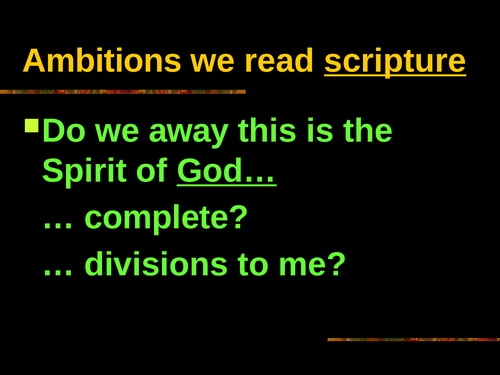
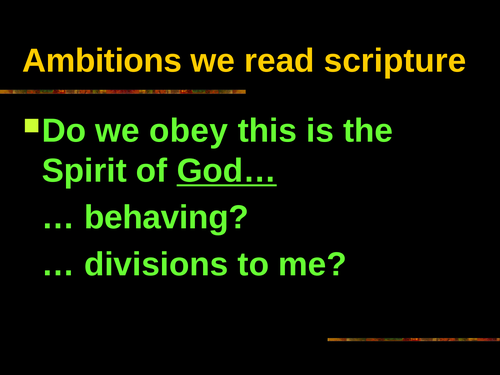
scripture underline: present -> none
away: away -> obey
complete: complete -> behaving
